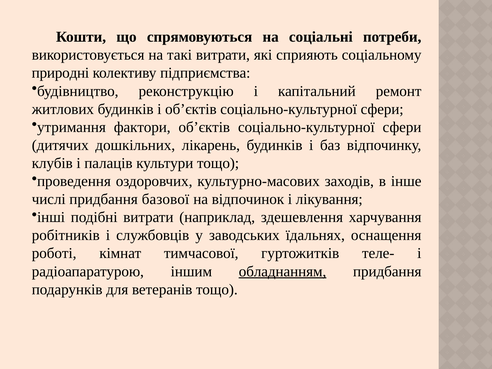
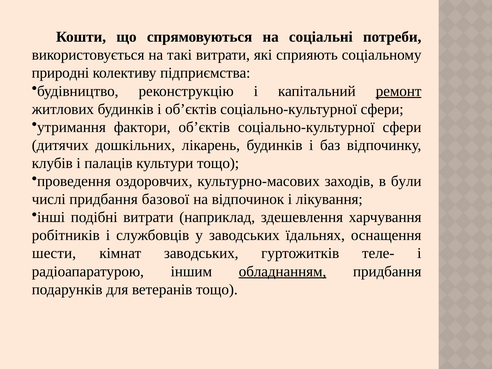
ремонт underline: none -> present
інше: інше -> були
роботі: роботі -> шести
кімнат тимчасової: тимчасової -> заводських
